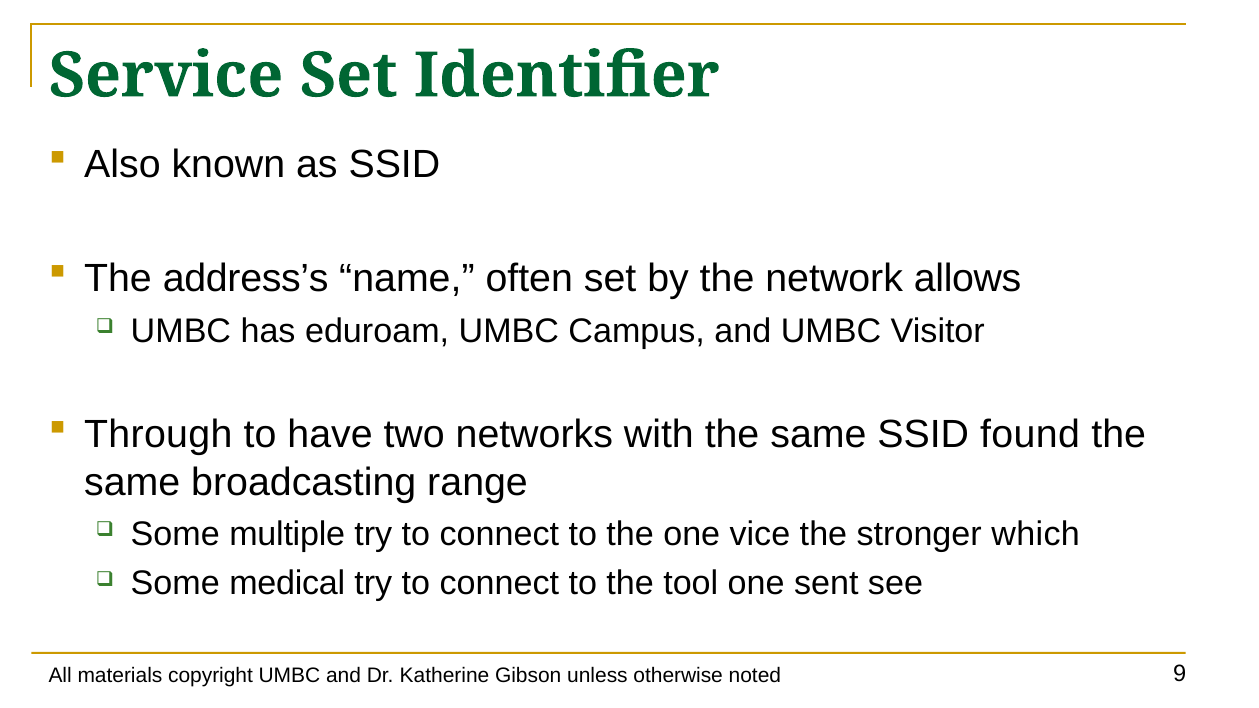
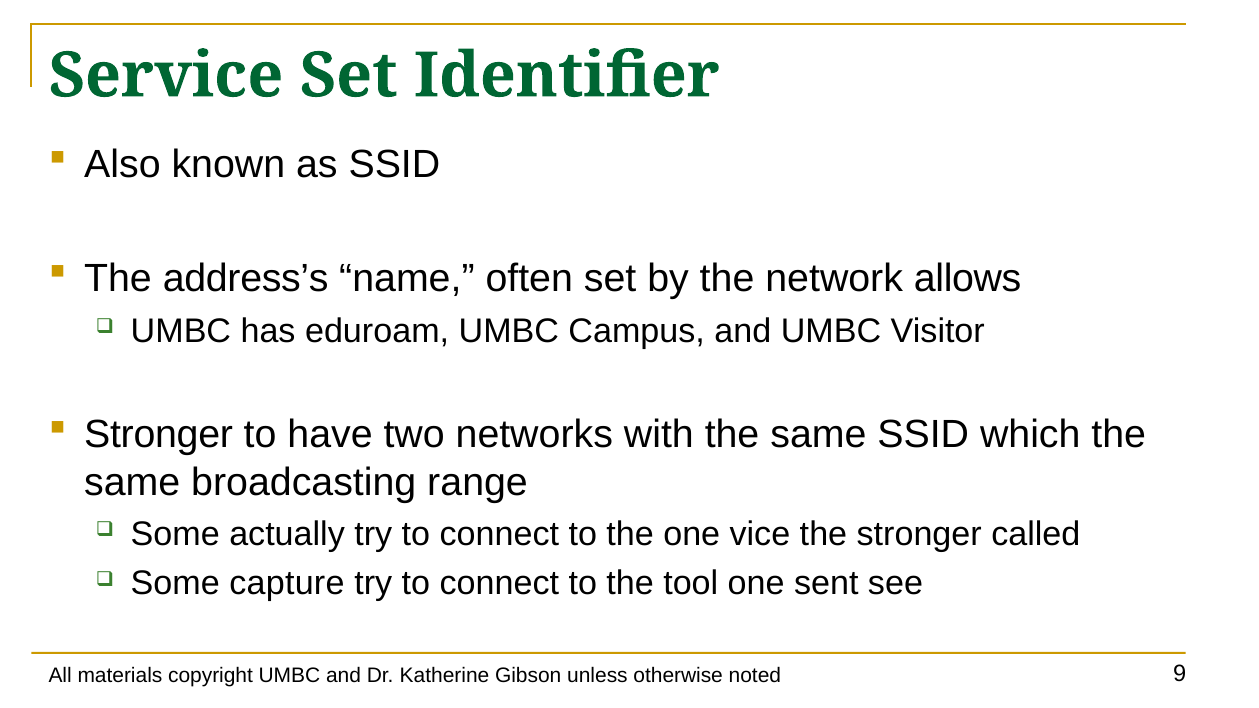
Through at (158, 435): Through -> Stronger
found: found -> which
multiple: multiple -> actually
which: which -> called
medical: medical -> capture
